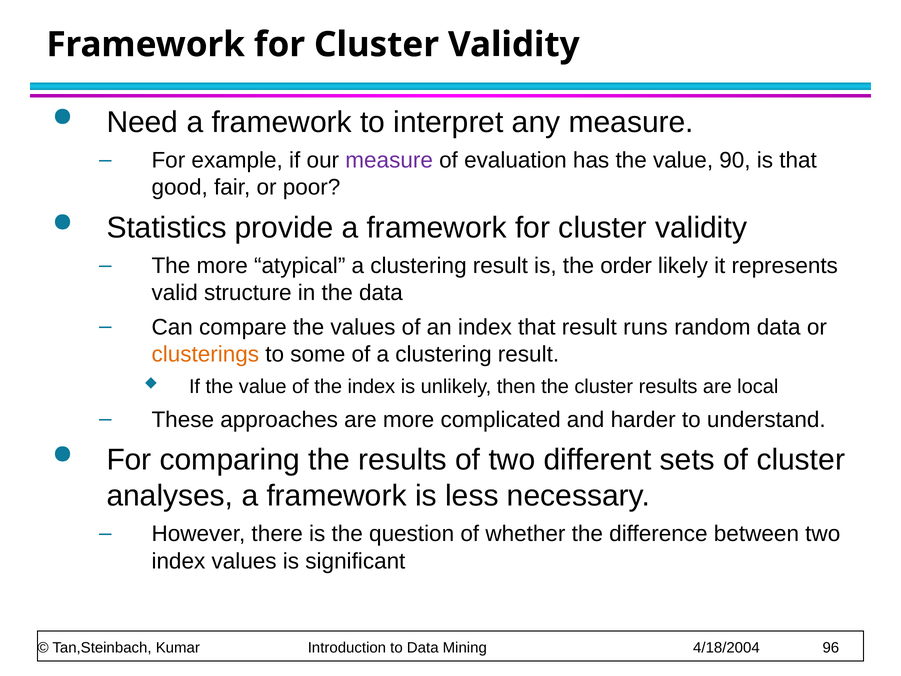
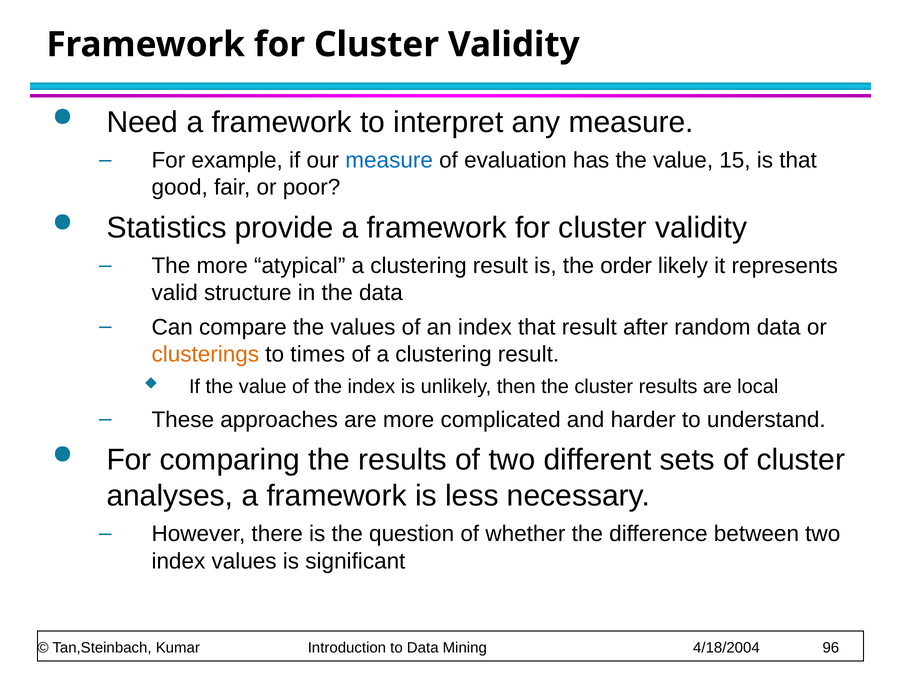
measure at (389, 160) colour: purple -> blue
90: 90 -> 15
runs: runs -> after
some: some -> times
